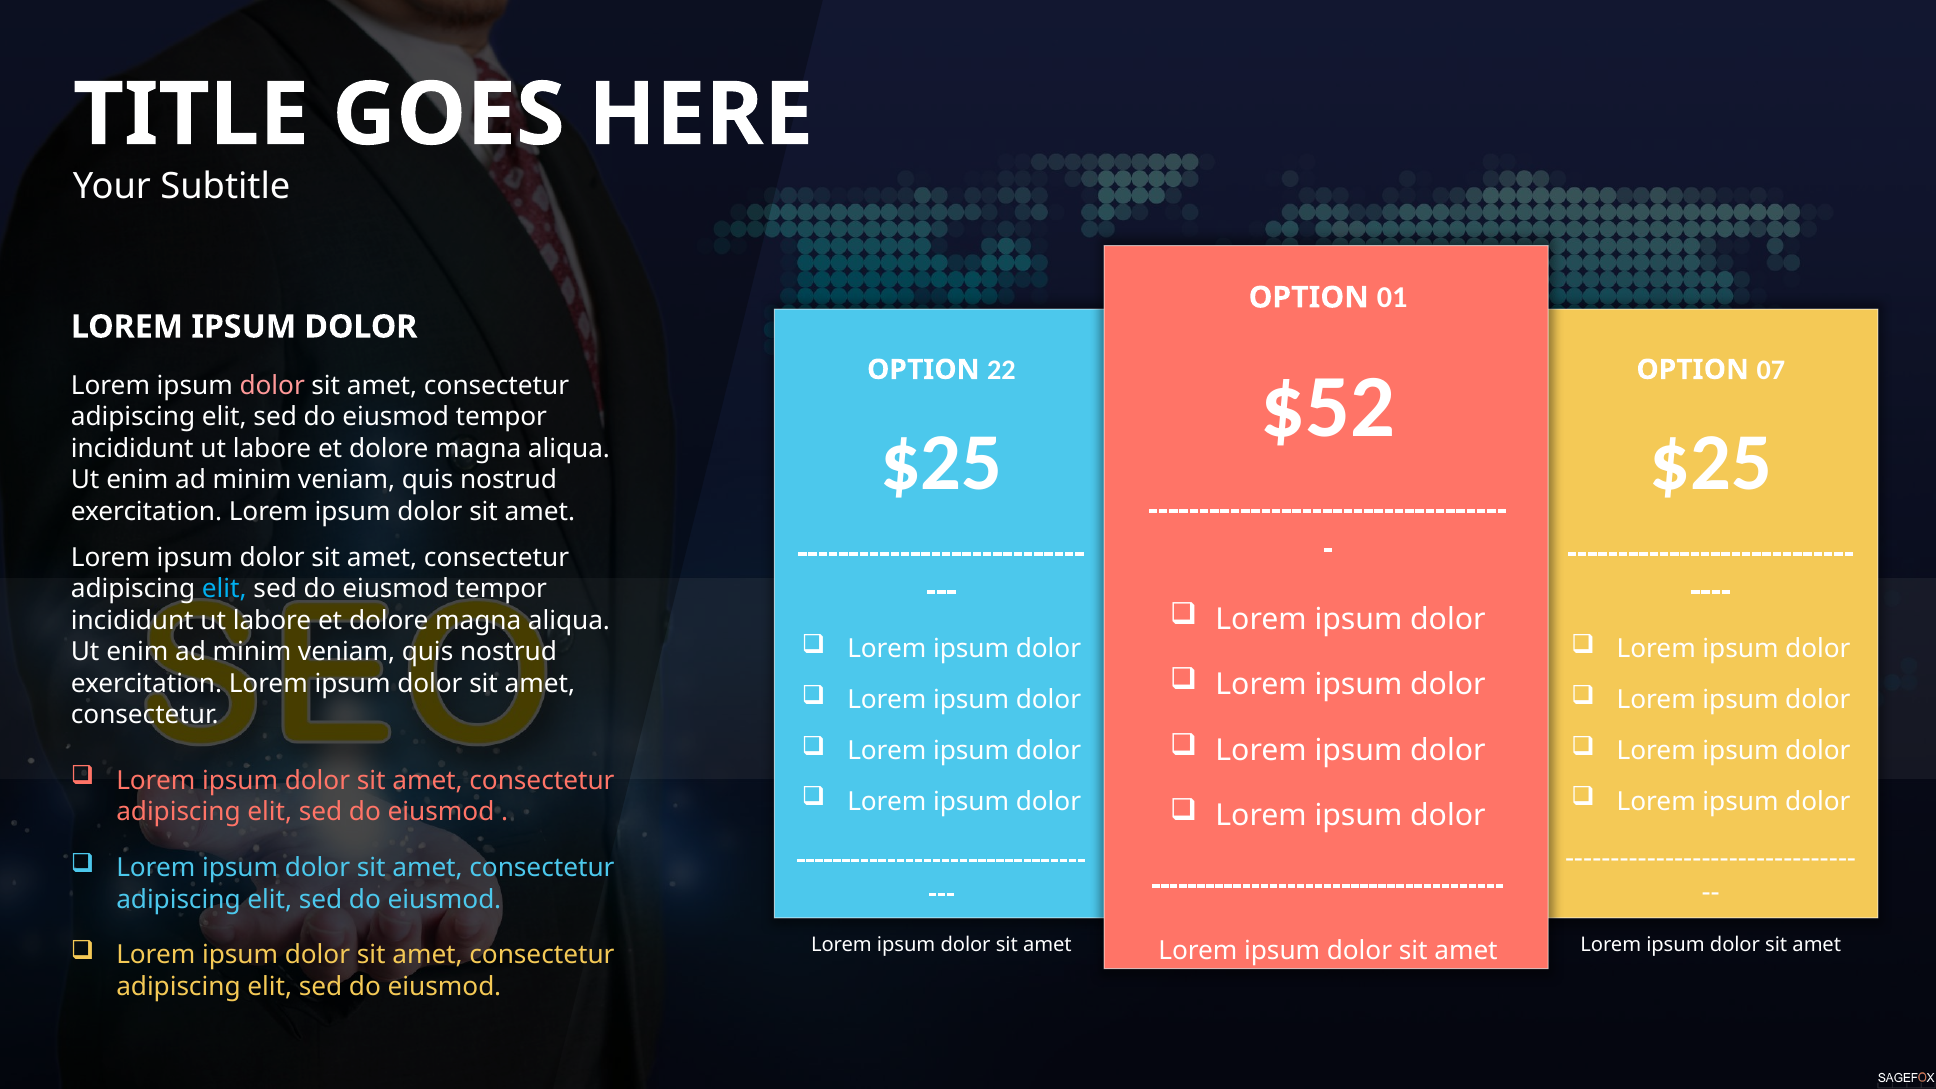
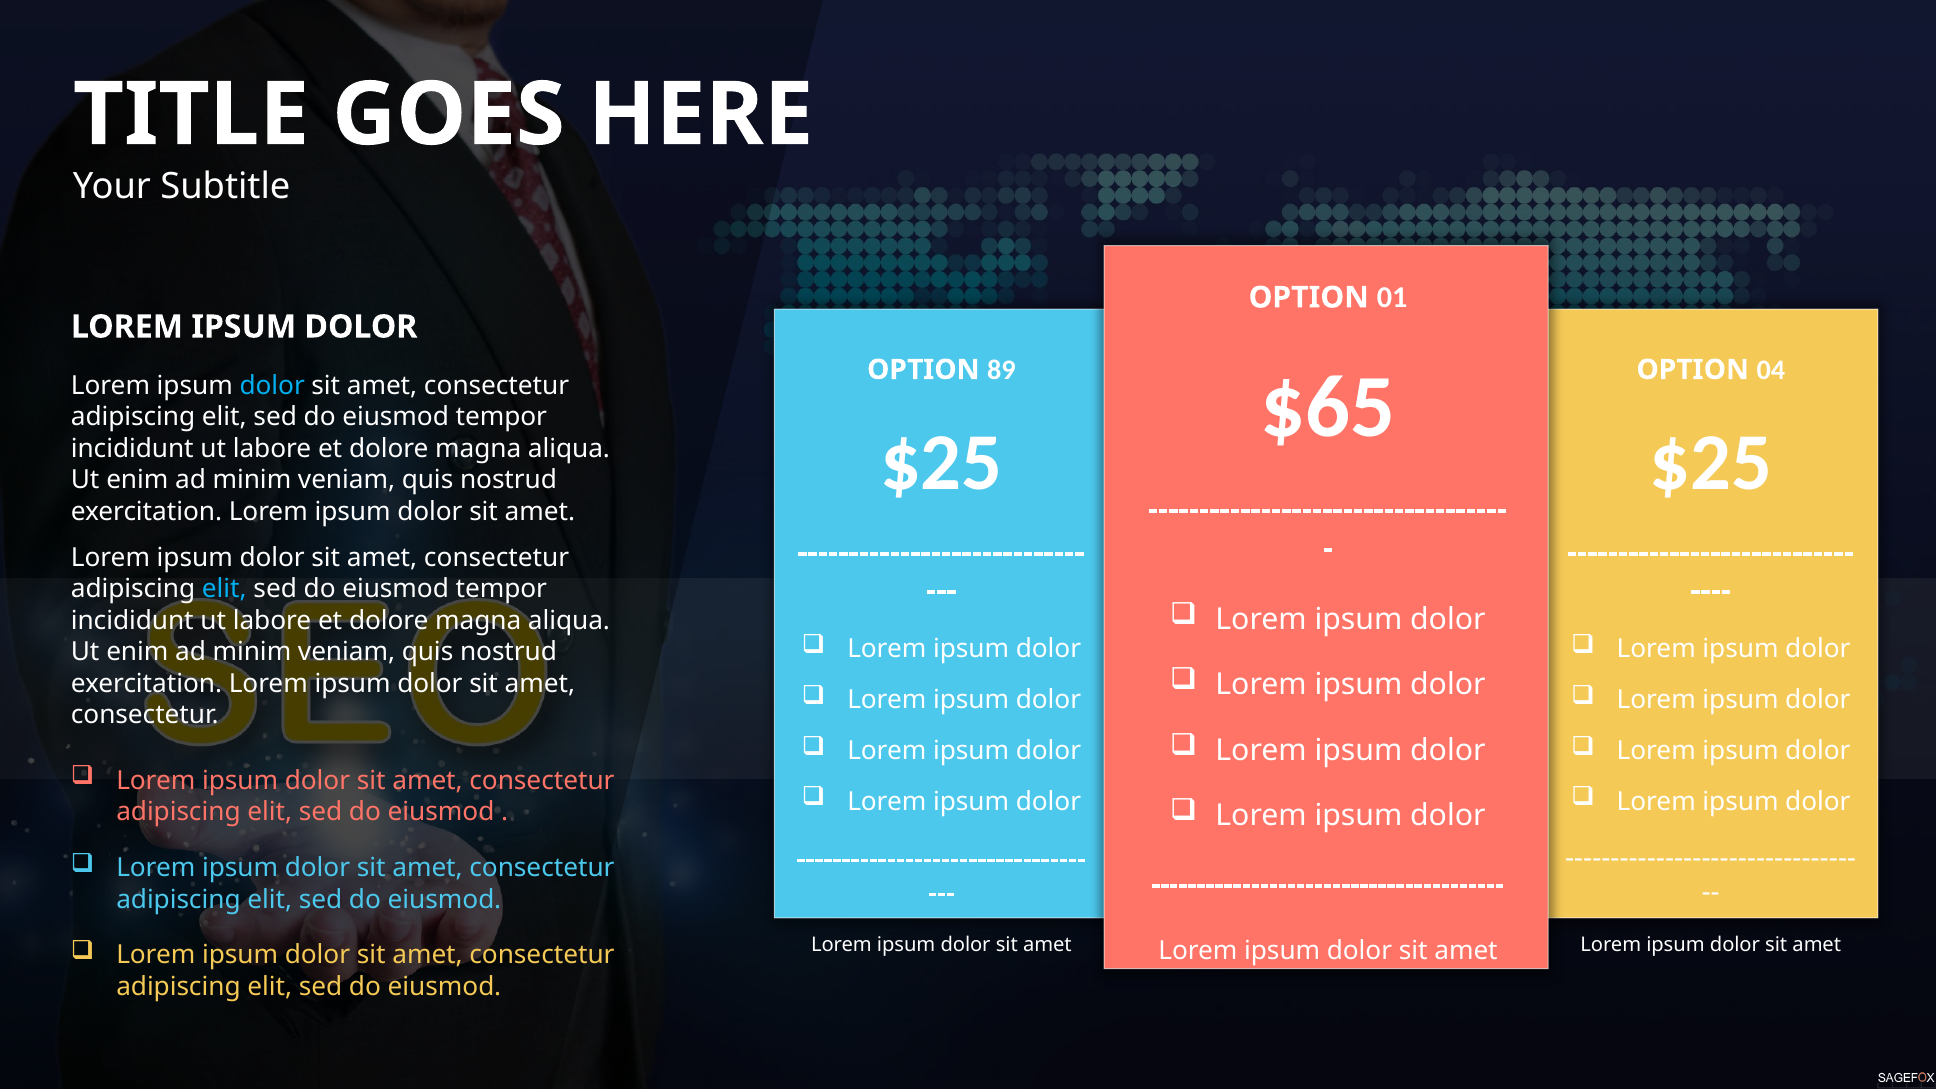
22: 22 -> 89
07: 07 -> 04
$52: $52 -> $65
dolor at (272, 386) colour: pink -> light blue
